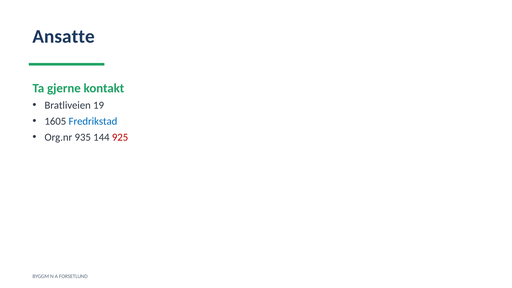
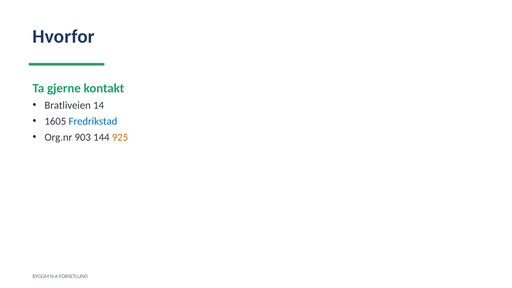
Ansatte: Ansatte -> Hvorfor
19: 19 -> 14
935: 935 -> 903
925 colour: red -> orange
